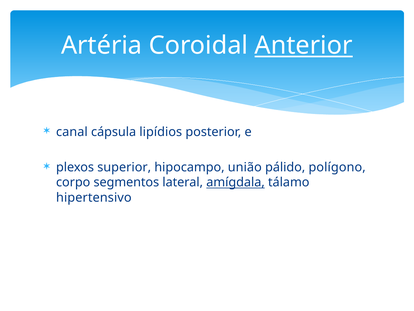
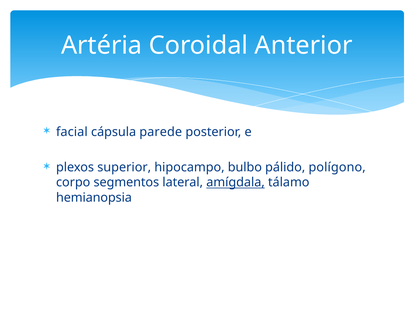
Anterior underline: present -> none
canal: canal -> facial
lipídios: lipídios -> parede
união: união -> bulbo
hipertensivo: hipertensivo -> hemianopsia
